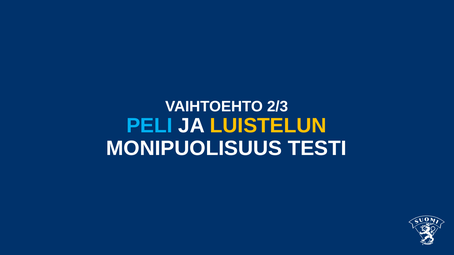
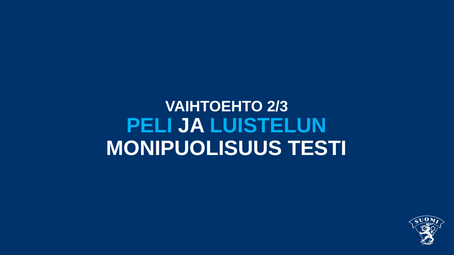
LUISTELUN colour: yellow -> light blue
